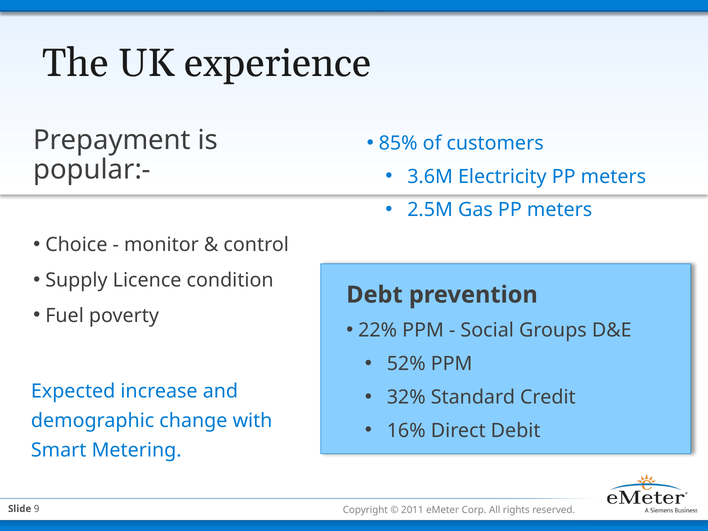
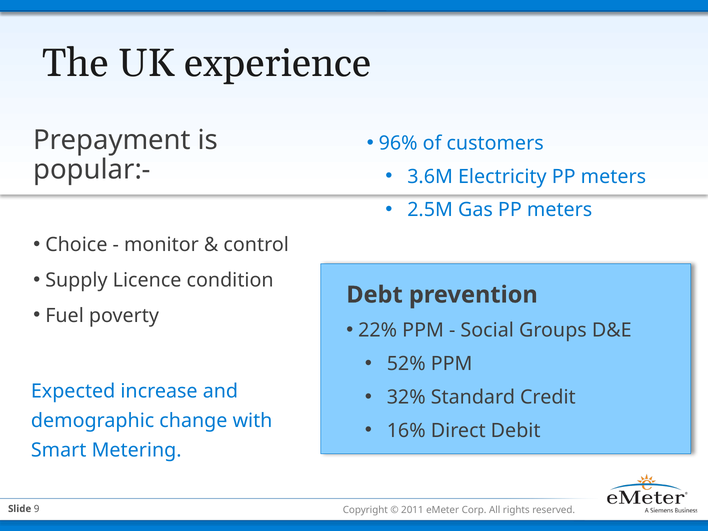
85%: 85% -> 96%
